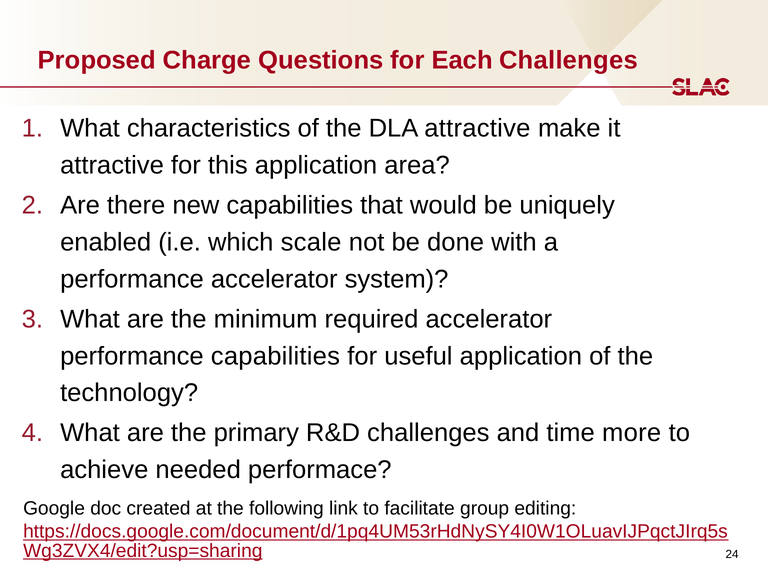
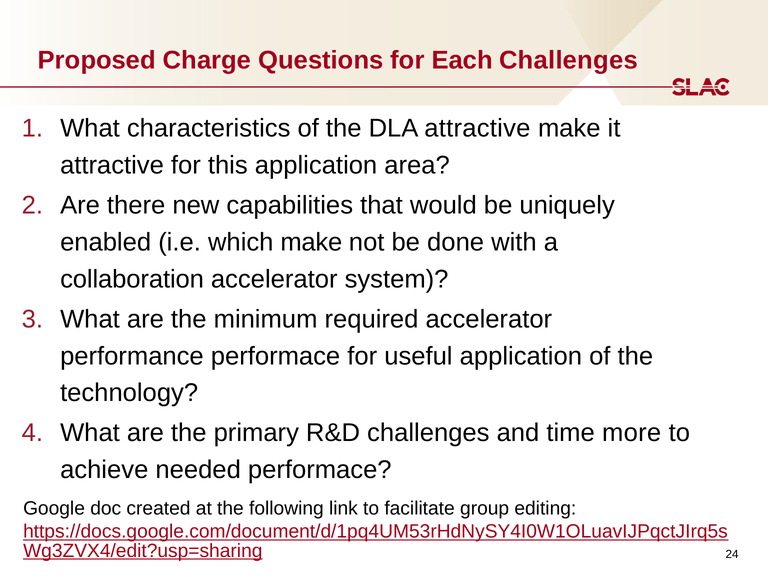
which scale: scale -> make
performance at (132, 279): performance -> collaboration
performance capabilities: capabilities -> performace
